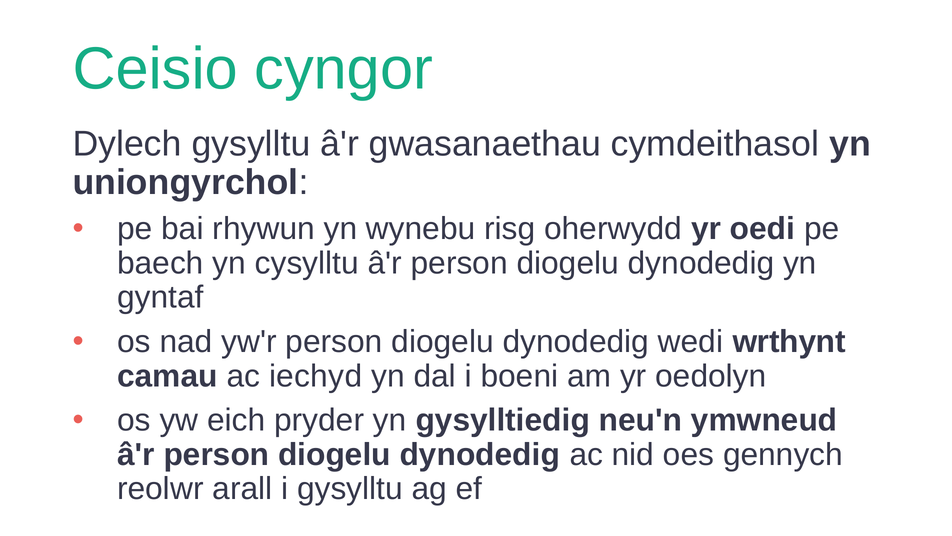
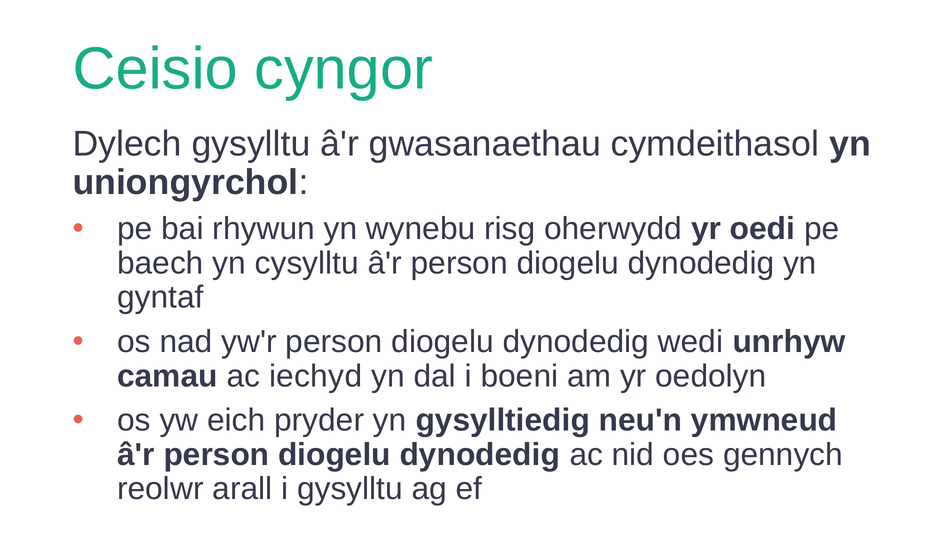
wrthynt: wrthynt -> unrhyw
